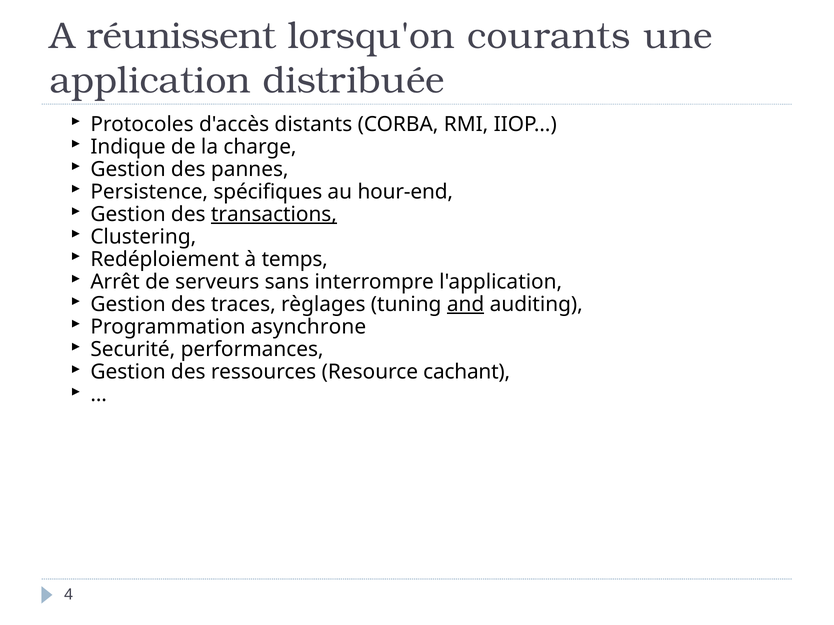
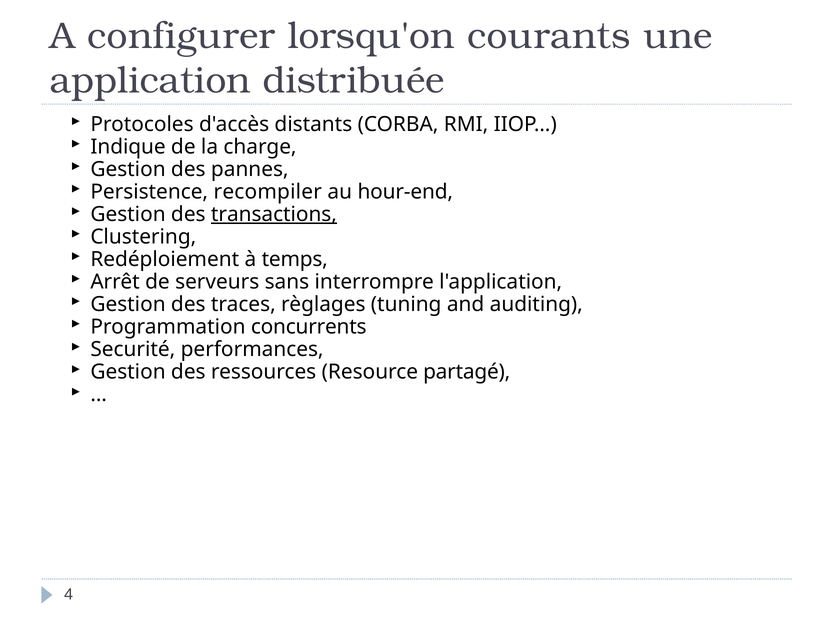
réunissent: réunissent -> configurer
spécifiques: spécifiques -> recompiler
and underline: present -> none
asynchrone: asynchrone -> concurrents
cachant: cachant -> partagé
